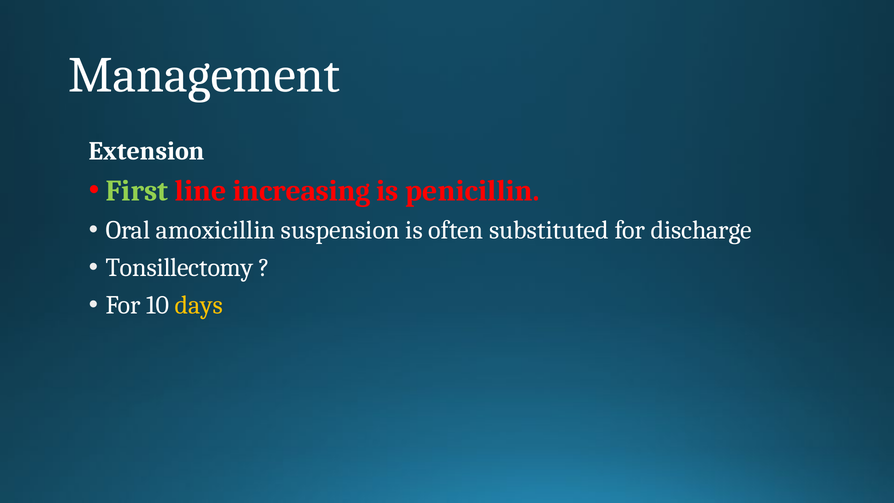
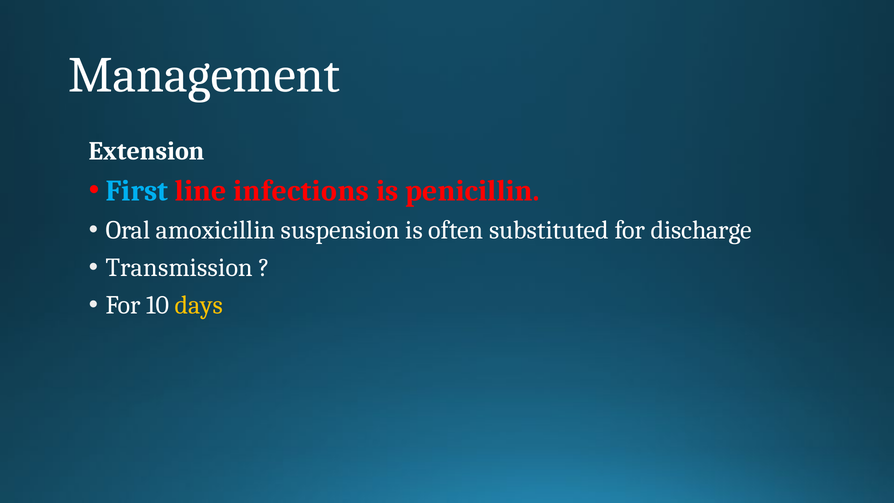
First colour: light green -> light blue
increasing: increasing -> infections
Tonsillectomy: Tonsillectomy -> Transmission
